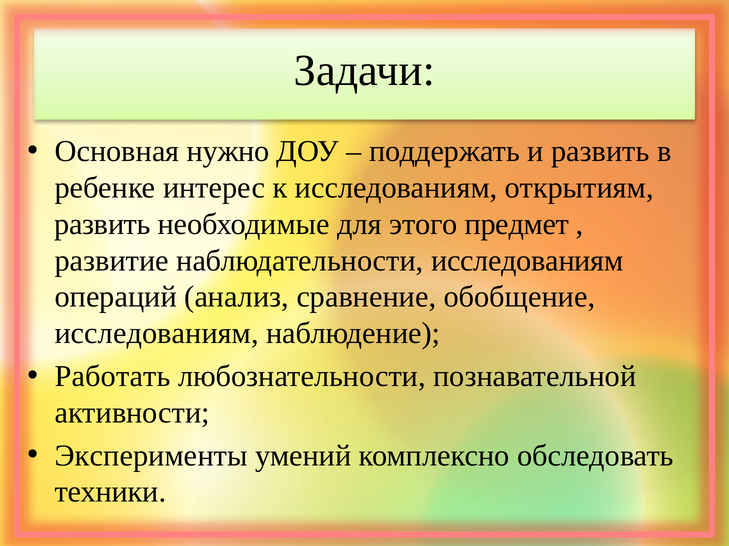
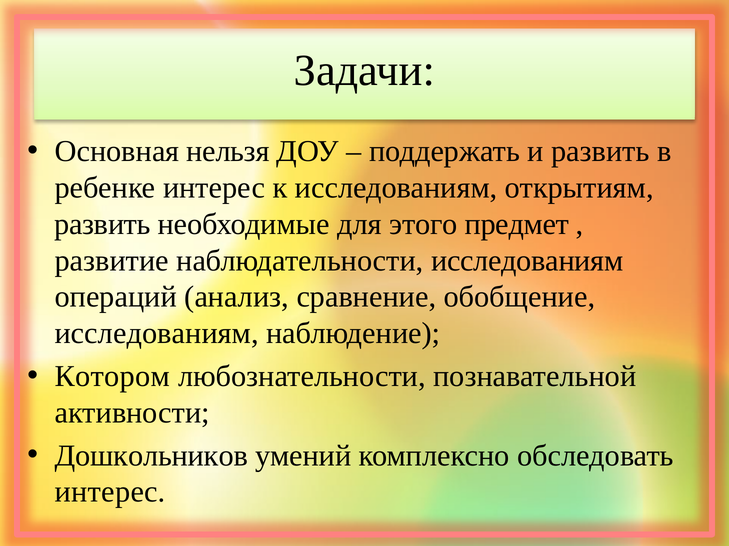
нужно: нужно -> нельзя
Работать: Работать -> Котором
Эксперименты: Эксперименты -> Дошкольников
техники at (110, 493): техники -> интерес
